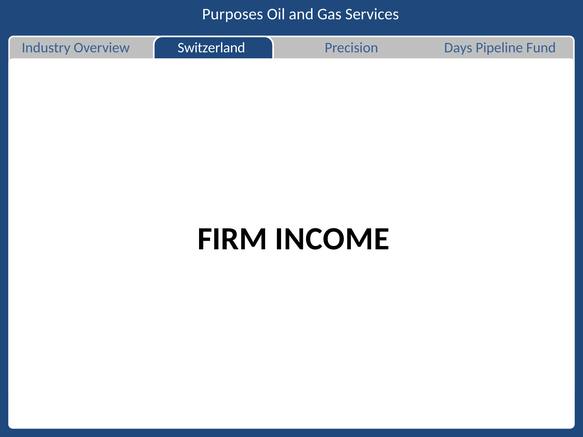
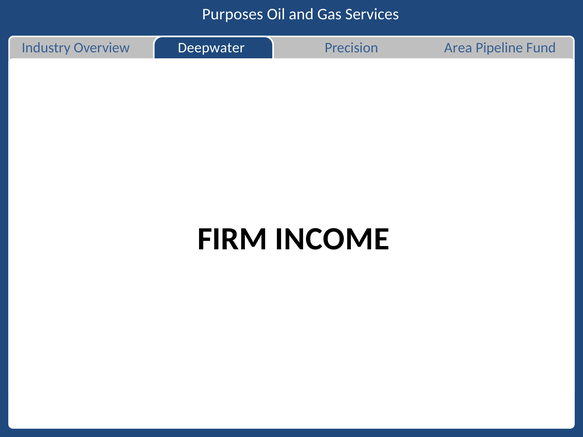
Switzerland: Switzerland -> Deepwater
Days: Days -> Area
